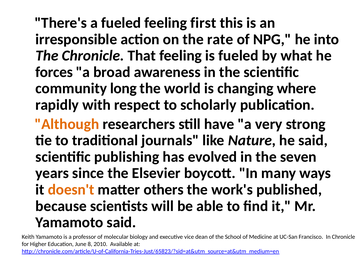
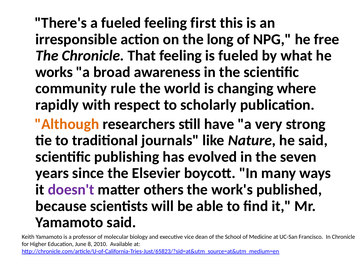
rate: rate -> long
into: into -> free
forces: forces -> works
long: long -> rule
doesn't colour: orange -> purple
